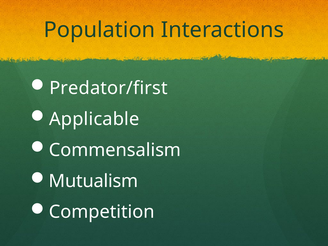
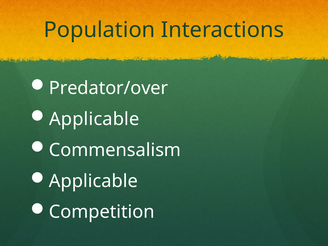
Predator/first: Predator/first -> Predator/over
Mutualism at (94, 181): Mutualism -> Applicable
